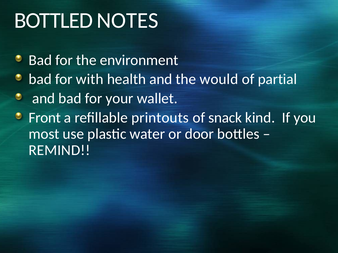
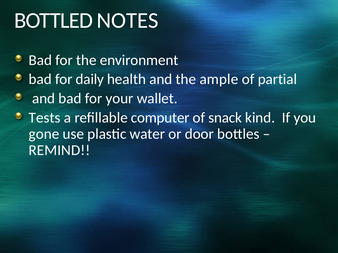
with: with -> daily
would: would -> ample
Front: Front -> Tests
printouts: printouts -> computer
most: most -> gone
